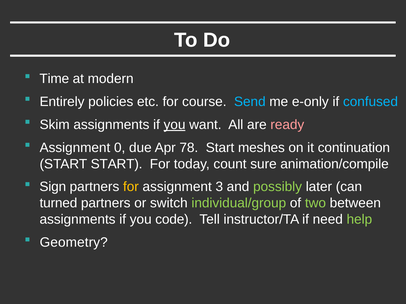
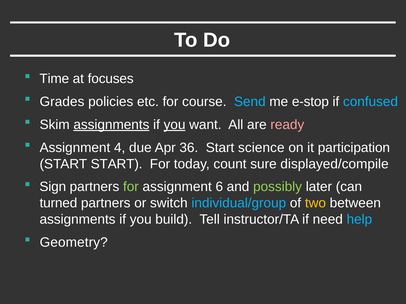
modern: modern -> focuses
Entirely: Entirely -> Grades
e-only: e-only -> e-stop
assignments at (111, 125) underline: none -> present
0: 0 -> 4
78: 78 -> 36
meshes: meshes -> science
continuation: continuation -> participation
animation/compile: animation/compile -> displayed/compile
for at (131, 187) colour: yellow -> light green
3: 3 -> 6
individual/group colour: light green -> light blue
two colour: light green -> yellow
code: code -> build
help colour: light green -> light blue
